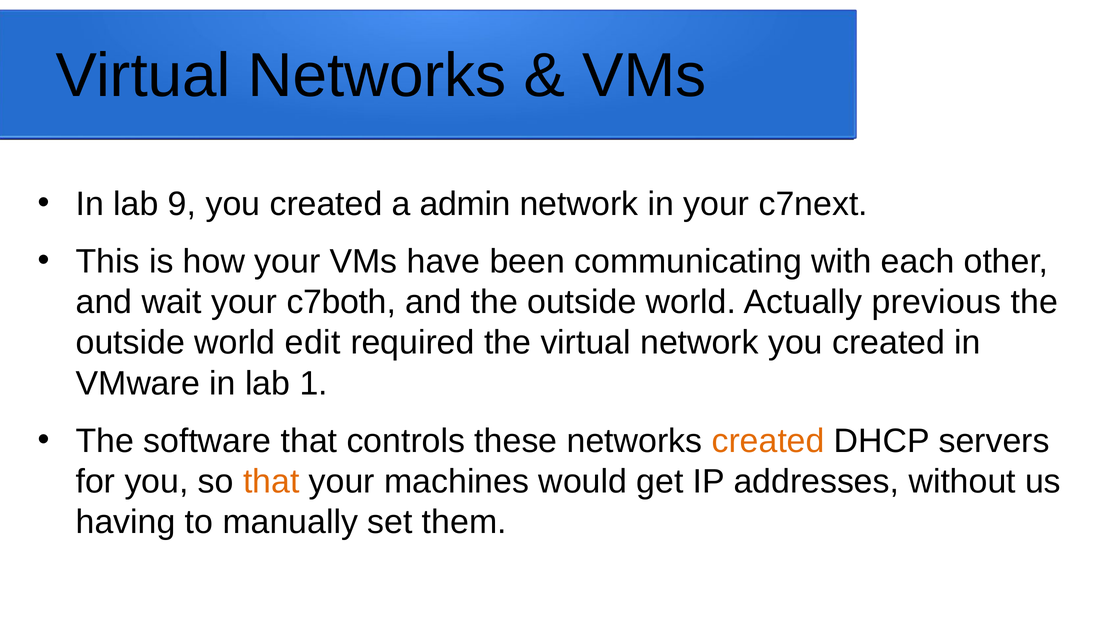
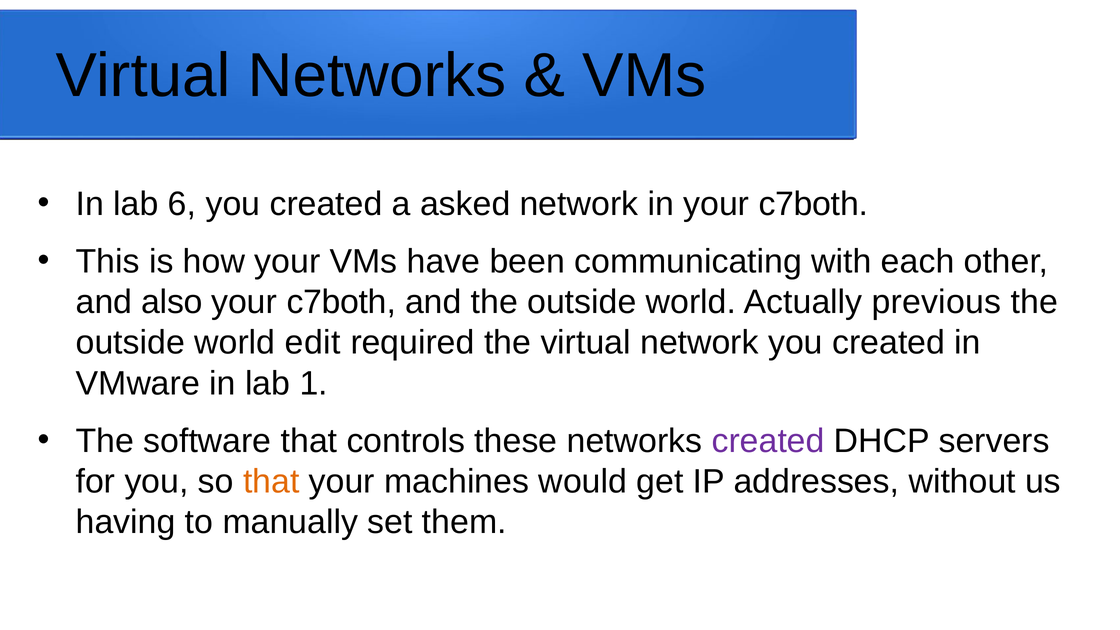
9: 9 -> 6
admin: admin -> asked
in your c7next: c7next -> c7both
wait: wait -> also
created at (768, 441) colour: orange -> purple
